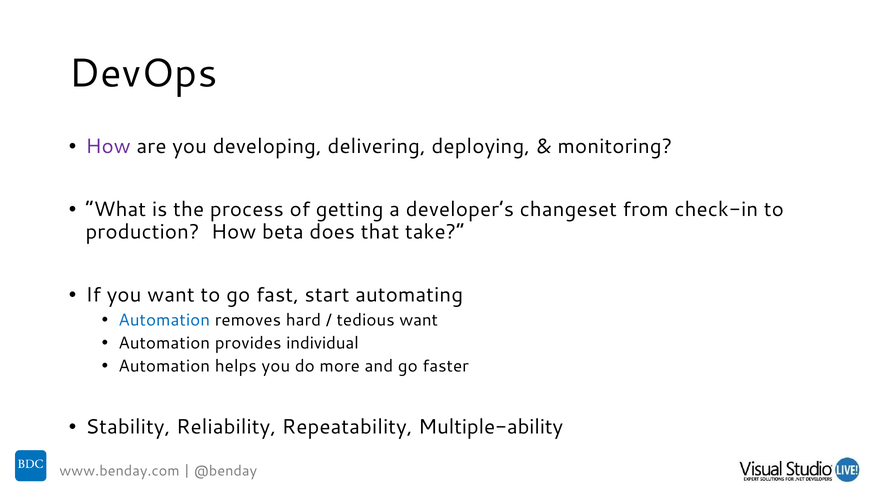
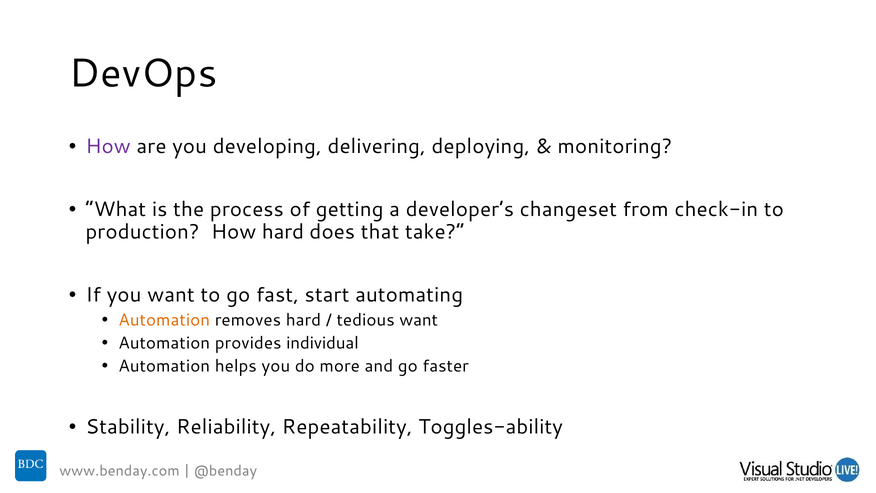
How beta: beta -> hard
Automation at (164, 320) colour: blue -> orange
Multiple-ability: Multiple-ability -> Toggles-ability
